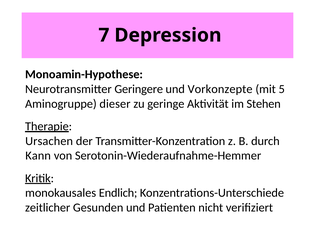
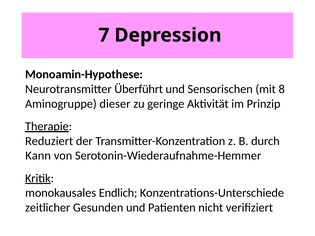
Geringere: Geringere -> Überführt
Vorkonzepte: Vorkonzepte -> Sensorischen
5: 5 -> 8
Stehen: Stehen -> Prinzip
Ursachen: Ursachen -> Reduziert
